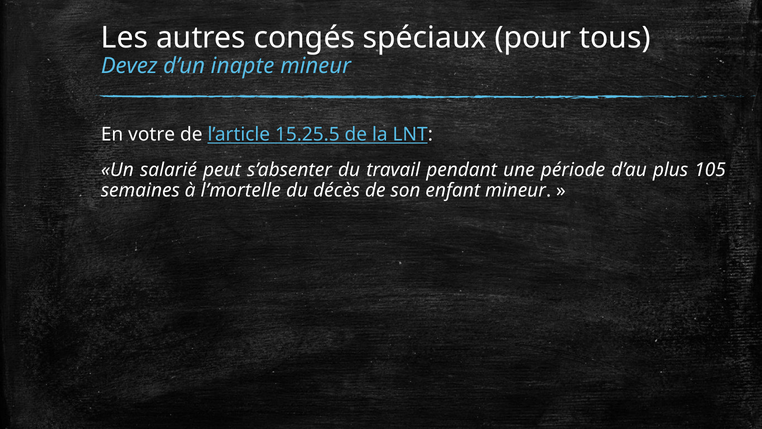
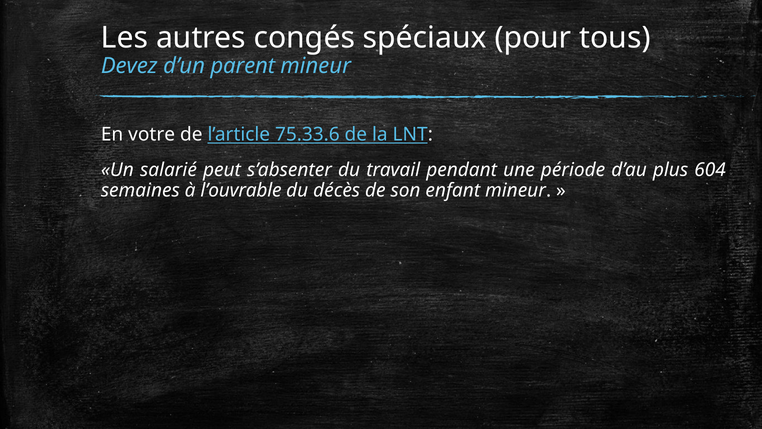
inapte: inapte -> parent
15.25.5: 15.25.5 -> 75.33.6
105: 105 -> 604
l’mortelle: l’mortelle -> l’ouvrable
